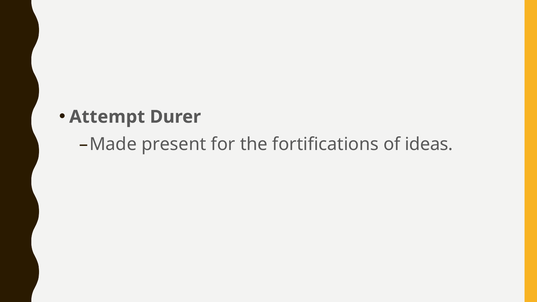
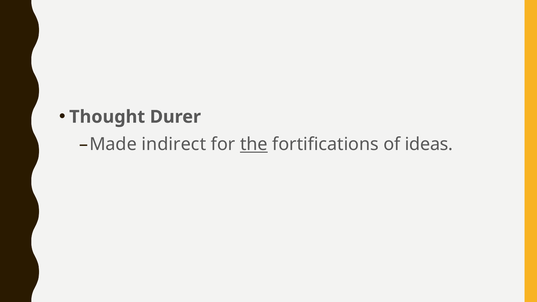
Attempt: Attempt -> Thought
present: present -> indirect
the underline: none -> present
